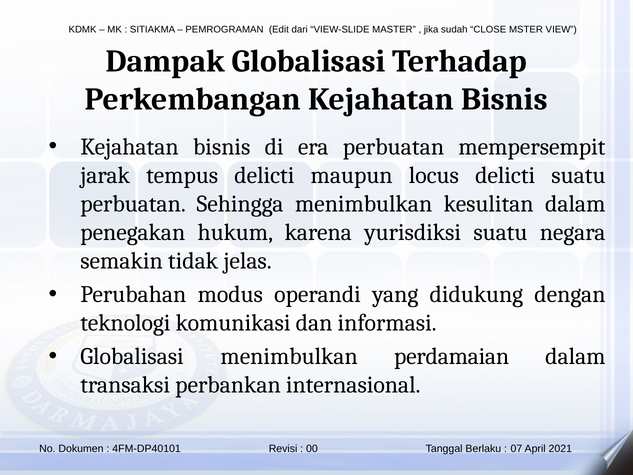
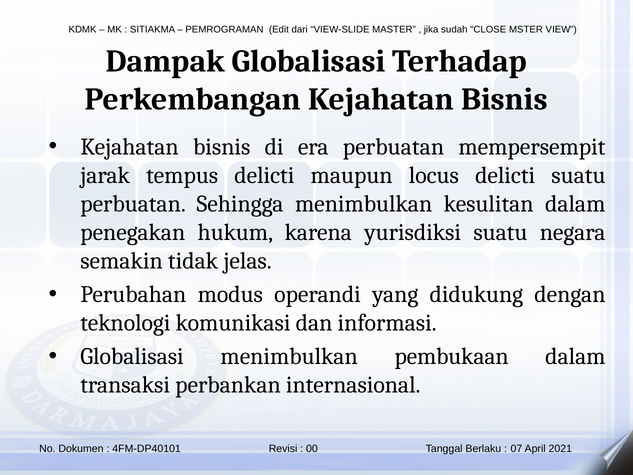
perdamaian: perdamaian -> pembukaan
